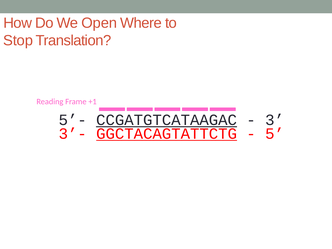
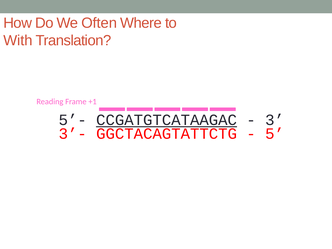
Open: Open -> Often
Stop: Stop -> With
GGCTACAGTATTCTG underline: present -> none
